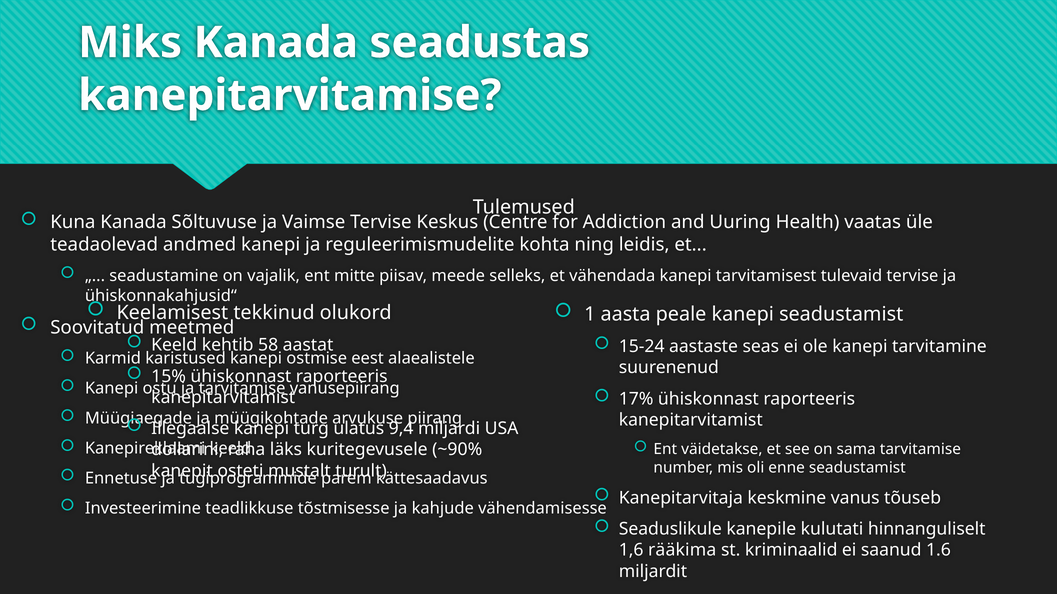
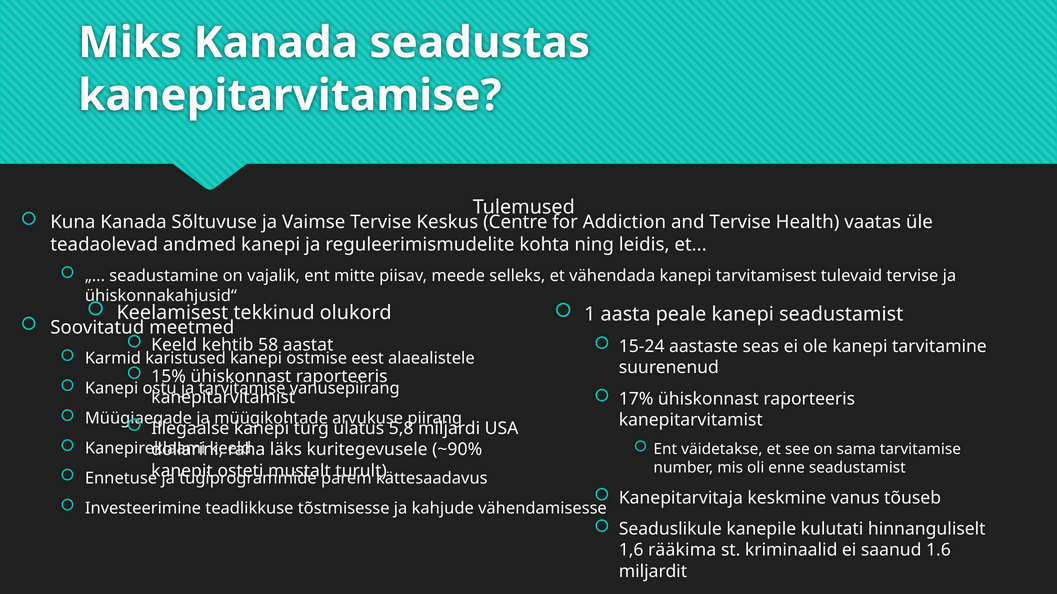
and Uuring: Uuring -> Tervise
9,4: 9,4 -> 5,8
